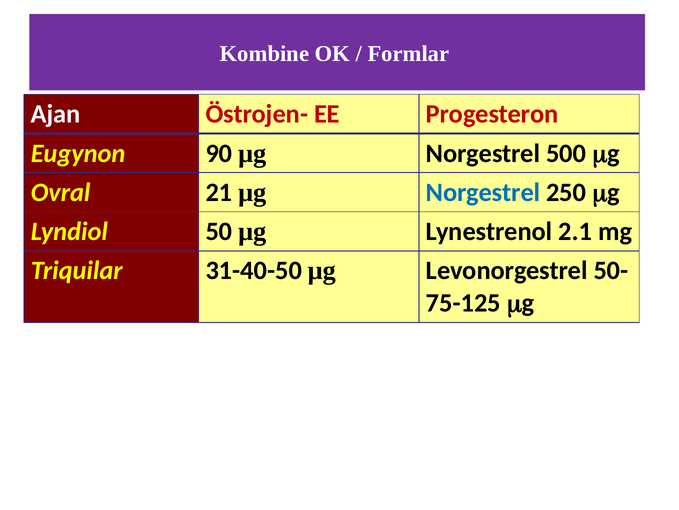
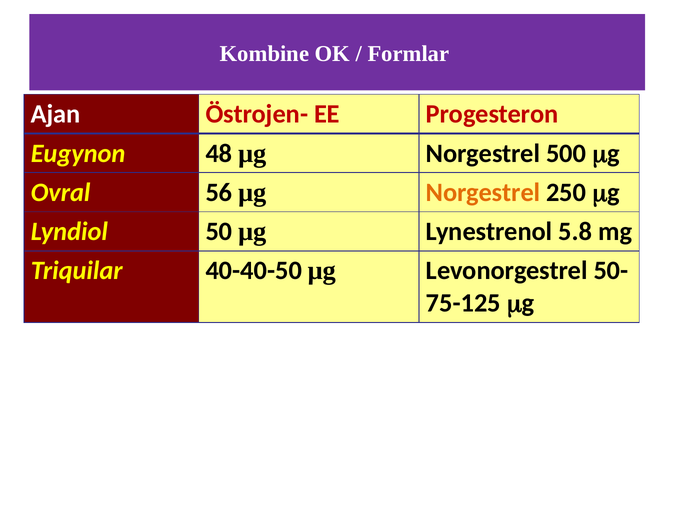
90: 90 -> 48
21: 21 -> 56
Norgestrel at (483, 192) colour: blue -> orange
2.1: 2.1 -> 5.8
31-40-50: 31-40-50 -> 40-40-50
